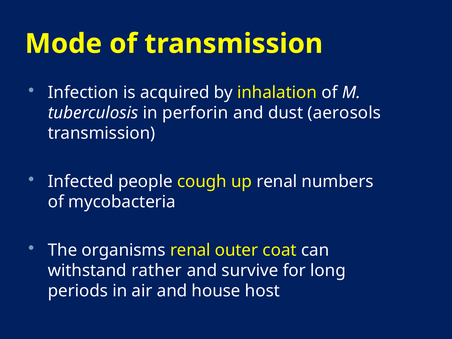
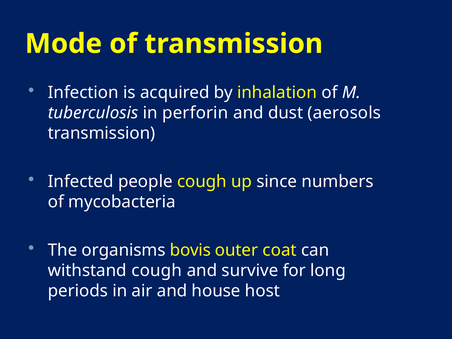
up renal: renal -> since
organisms renal: renal -> bovis
withstand rather: rather -> cough
